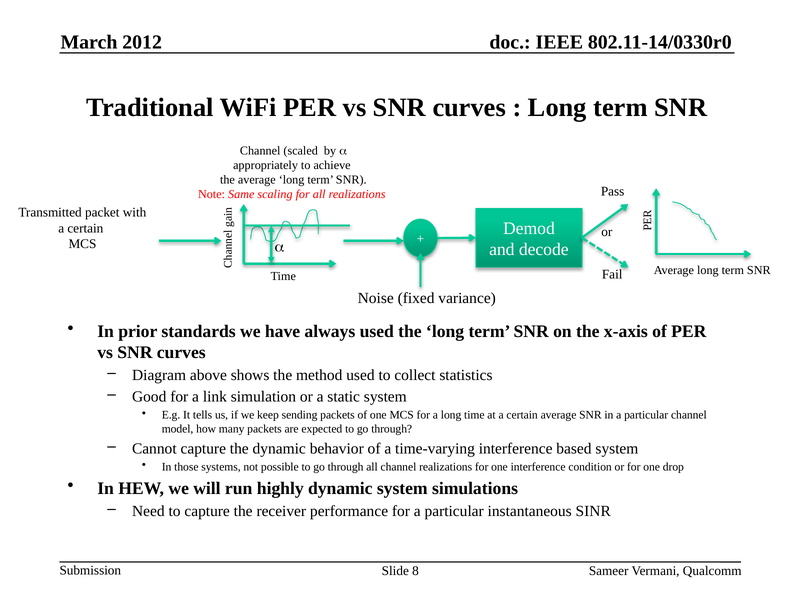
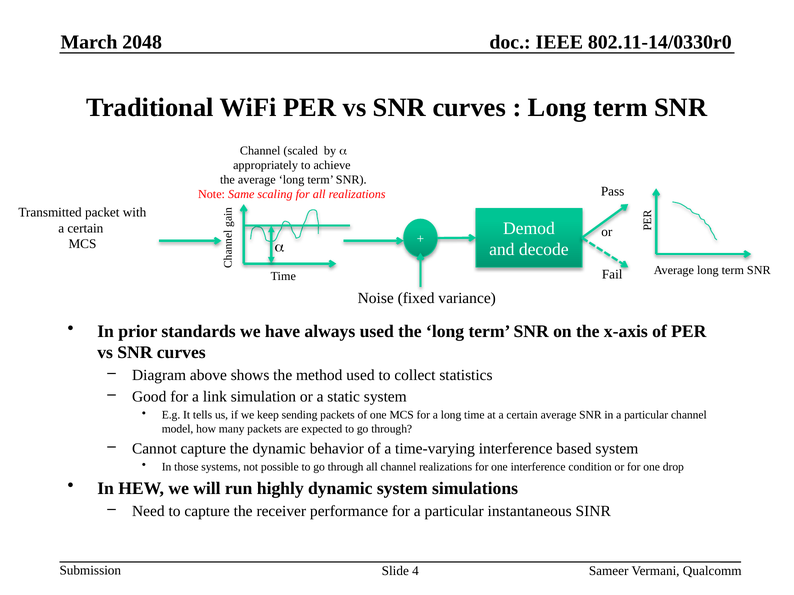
2012: 2012 -> 2048
8: 8 -> 4
